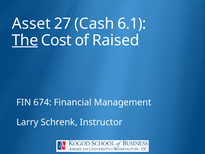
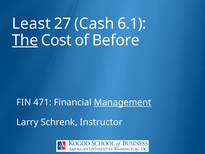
Asset: Asset -> Least
Raised: Raised -> Before
674: 674 -> 471
Management underline: none -> present
